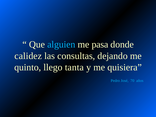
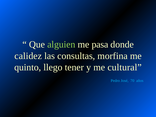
alguien colour: light blue -> light green
dejando: dejando -> morfina
tanta: tanta -> tener
quisiera: quisiera -> cultural
